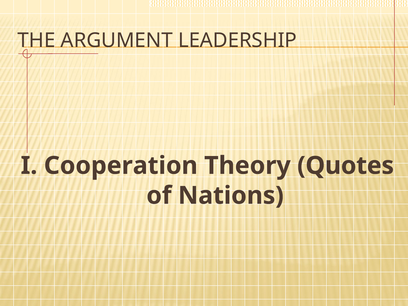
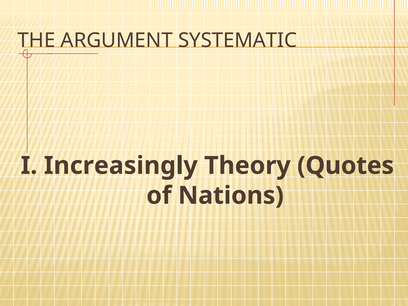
LEADERSHIP: LEADERSHIP -> SYSTEMATIC
Cooperation: Cooperation -> Increasingly
